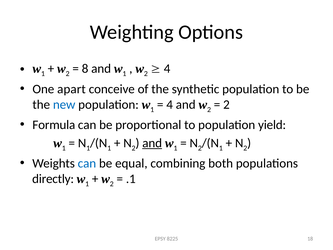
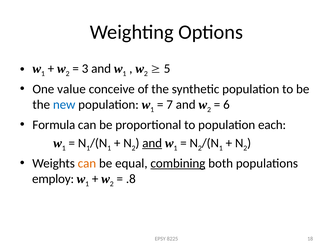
8: 8 -> 3
4 at (167, 69): 4 -> 5
apart: apart -> value
4 at (170, 104): 4 -> 7
2 at (226, 104): 2 -> 6
yield: yield -> each
can at (87, 163) colour: blue -> orange
combining underline: none -> present
directly: directly -> employ
.1: .1 -> .8
